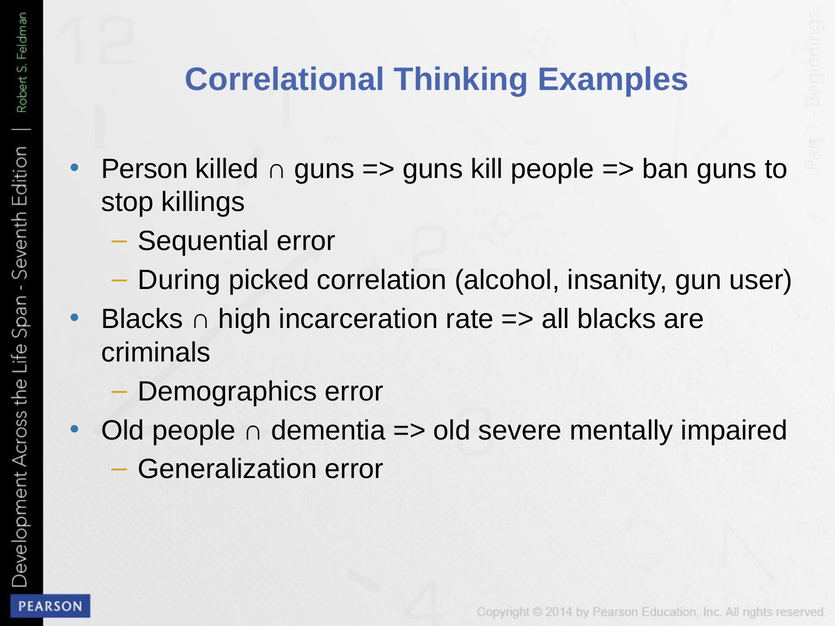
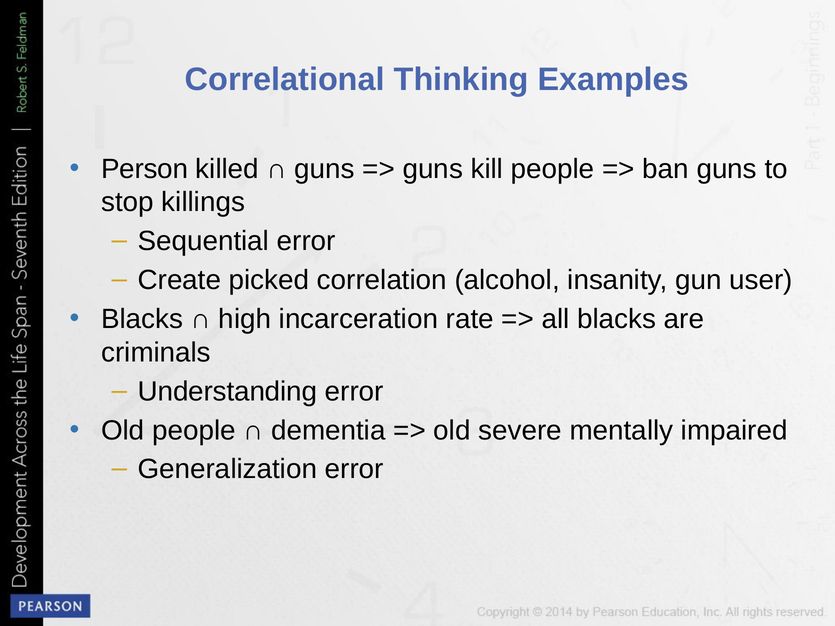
During: During -> Create
Demographics: Demographics -> Understanding
